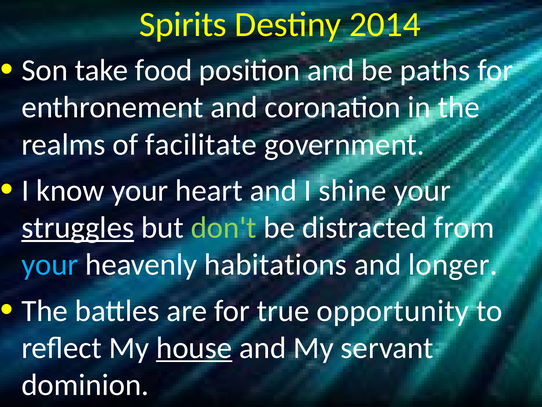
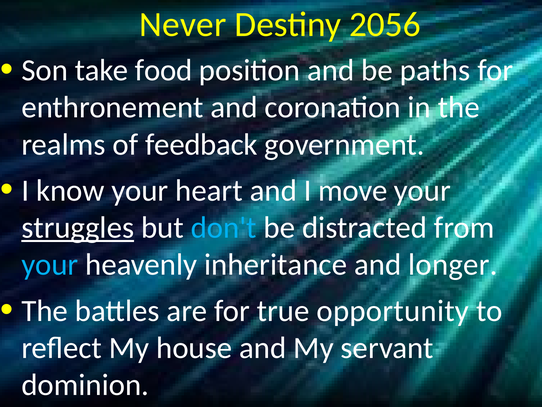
Spirits: Spirits -> Never
2014: 2014 -> 2056
facilitate: facilitate -> feedback
shine: shine -> move
don't colour: light green -> light blue
habitations: habitations -> inheritance
house underline: present -> none
